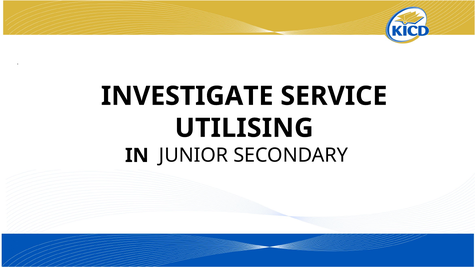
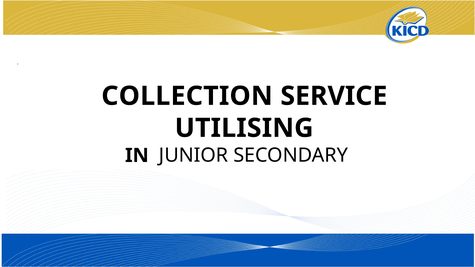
INVESTIGATE: INVESTIGATE -> COLLECTION
